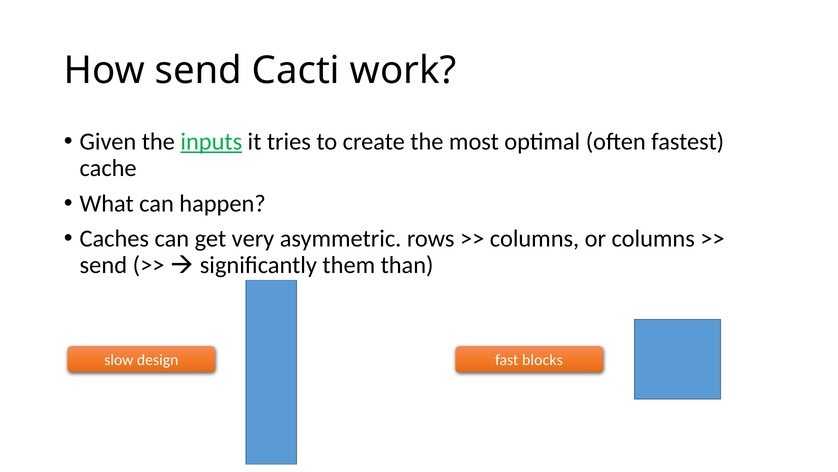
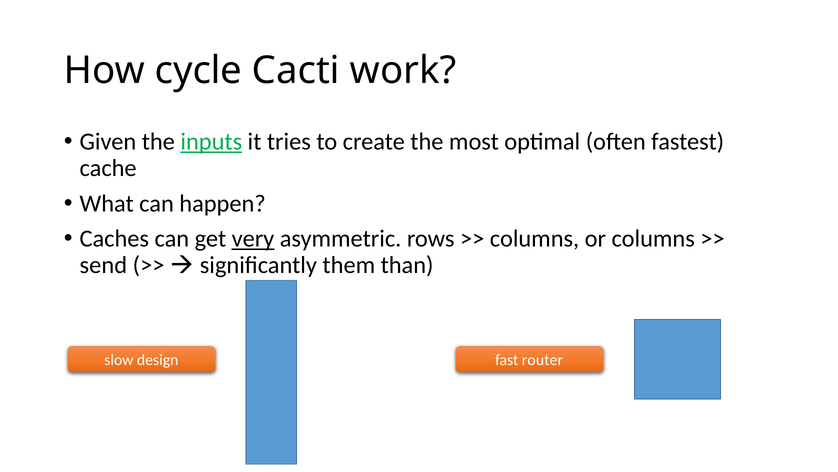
How send: send -> cycle
very underline: none -> present
blocks: blocks -> router
